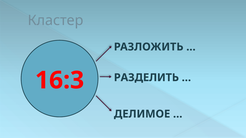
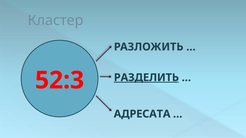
РАЗДЕЛИТЬ underline: none -> present
16:3: 16:3 -> 52:3
ДЕЛИМОЕ: ДЕЛИМОЕ -> АДРЕСАТА
